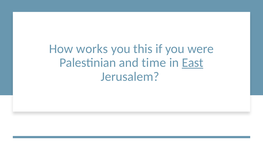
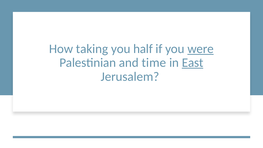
works: works -> taking
this: this -> half
were underline: none -> present
